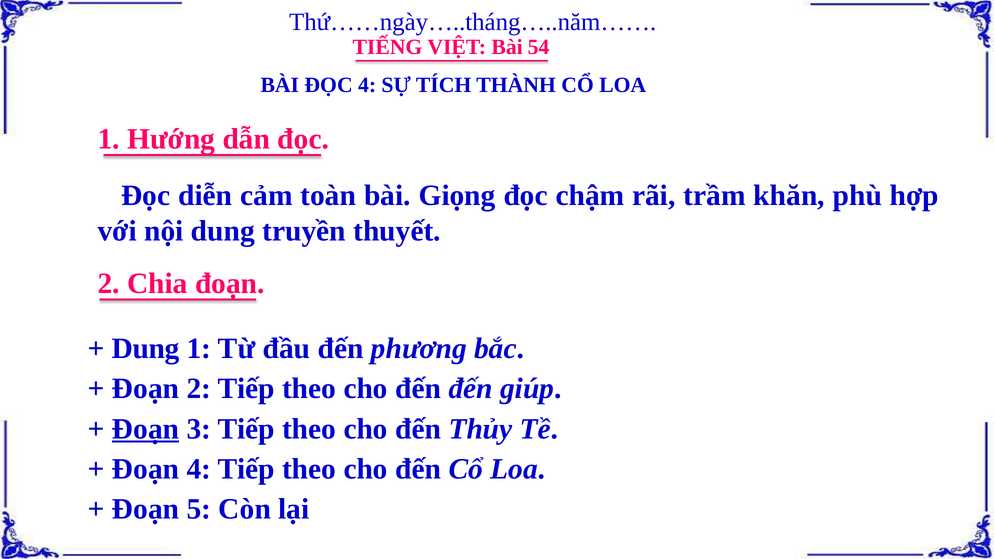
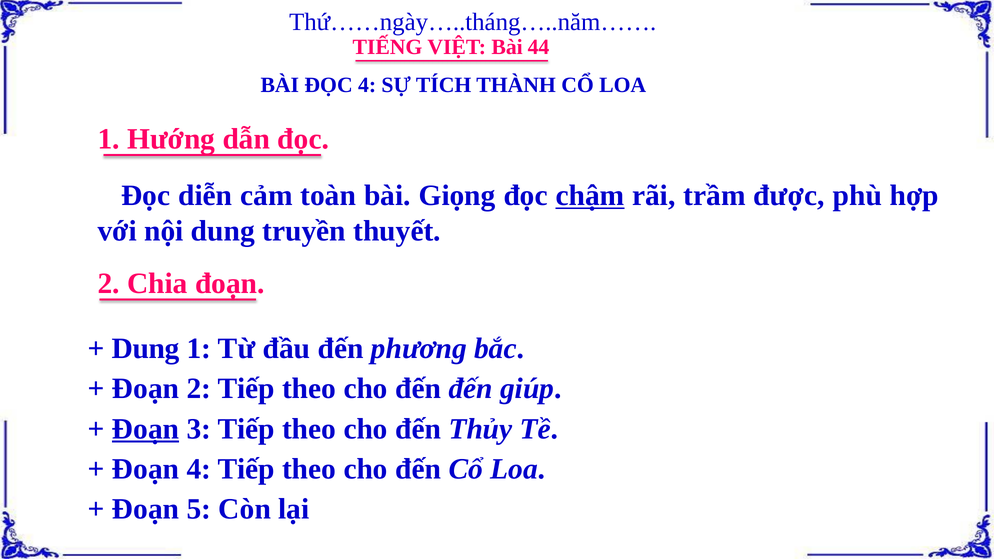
54: 54 -> 44
chậm underline: none -> present
khăn: khăn -> được
